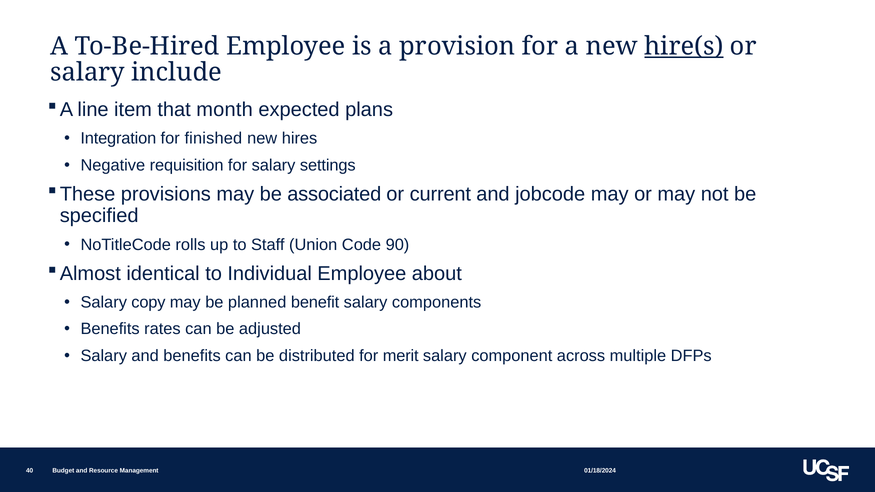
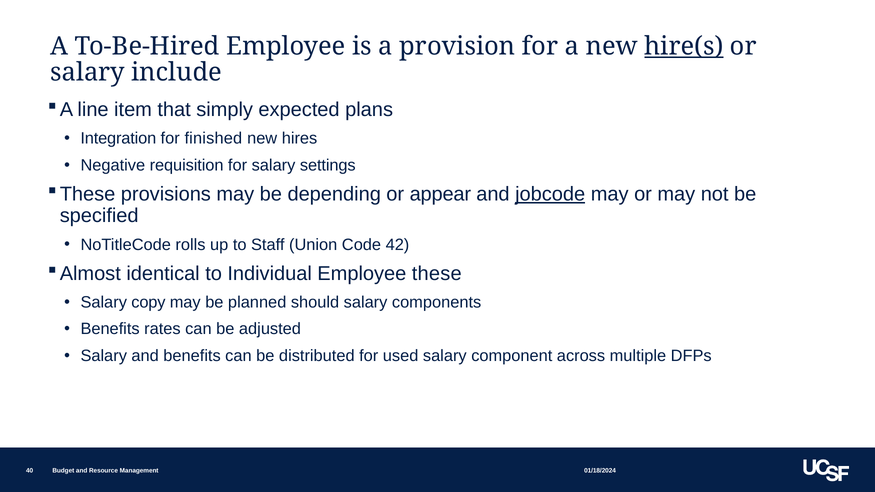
month: month -> simply
associated: associated -> depending
current: current -> appear
jobcode underline: none -> present
90: 90 -> 42
about: about -> these
benefit: benefit -> should
merit: merit -> used
